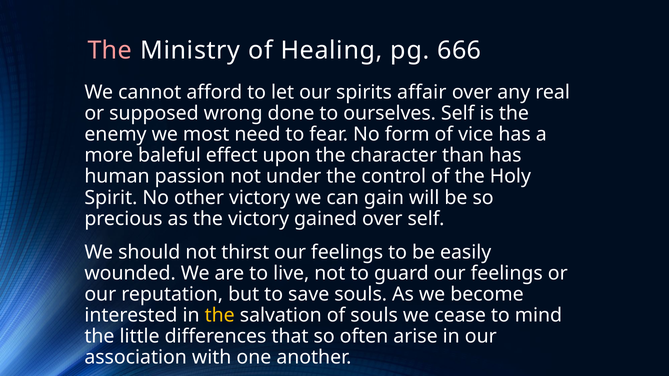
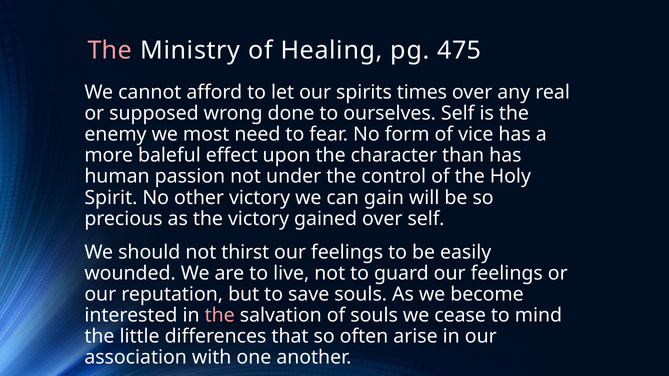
666: 666 -> 475
affair: affair -> times
the at (220, 316) colour: yellow -> pink
